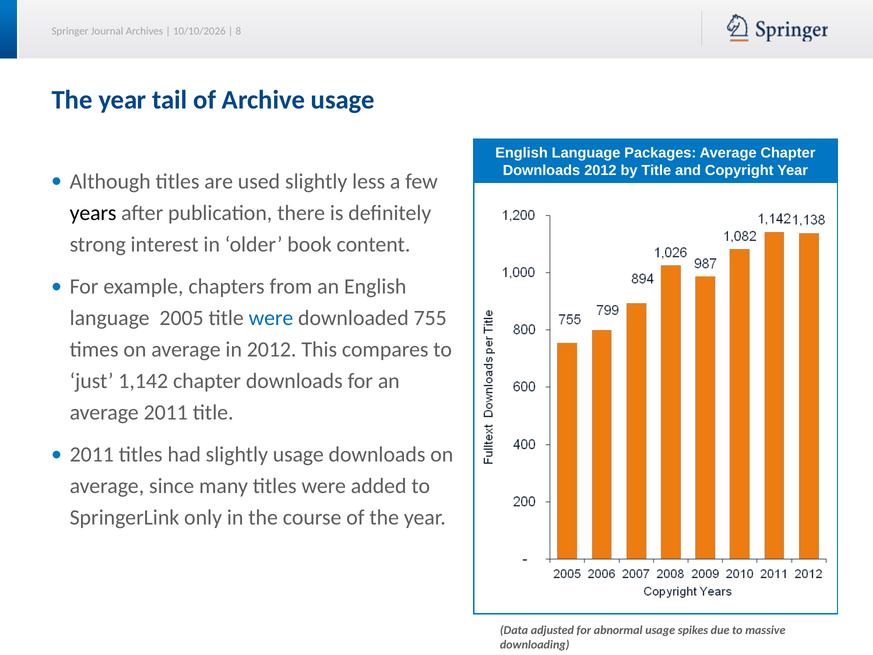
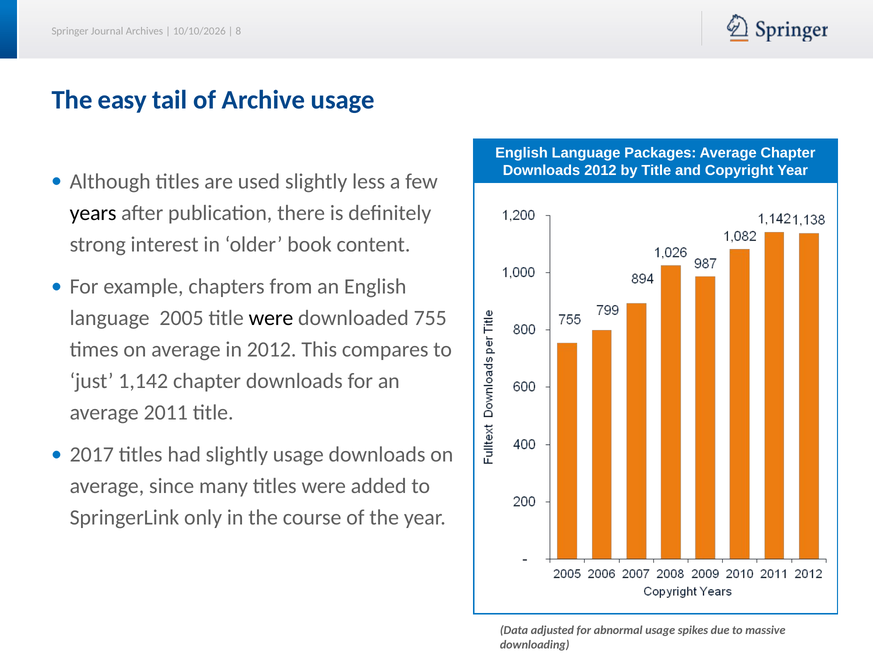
year at (122, 100): year -> easy
were at (271, 318) colour: blue -> black
2011 at (92, 455): 2011 -> 2017
